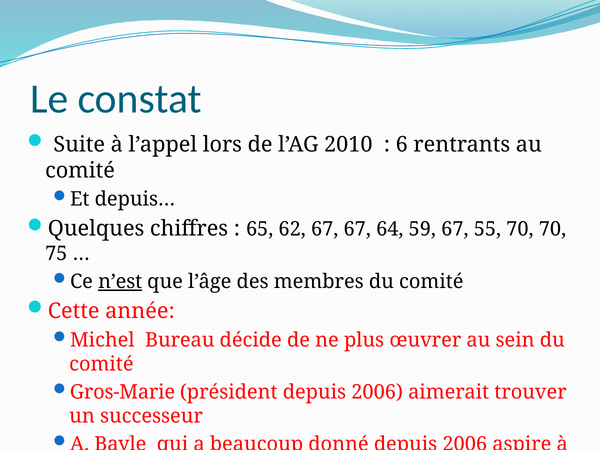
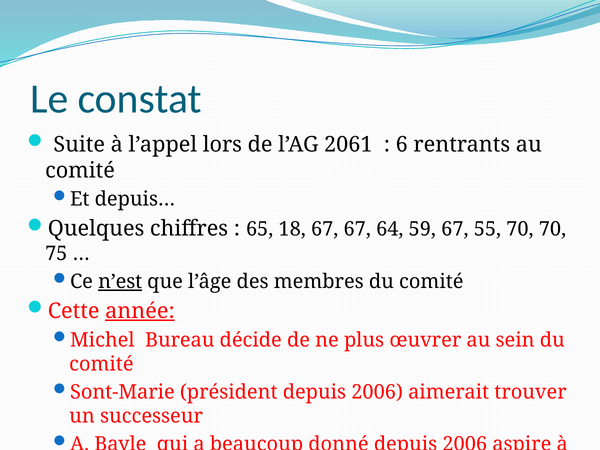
2010: 2010 -> 2061
62: 62 -> 18
année underline: none -> present
Gros-Marie: Gros-Marie -> Sont-Marie
